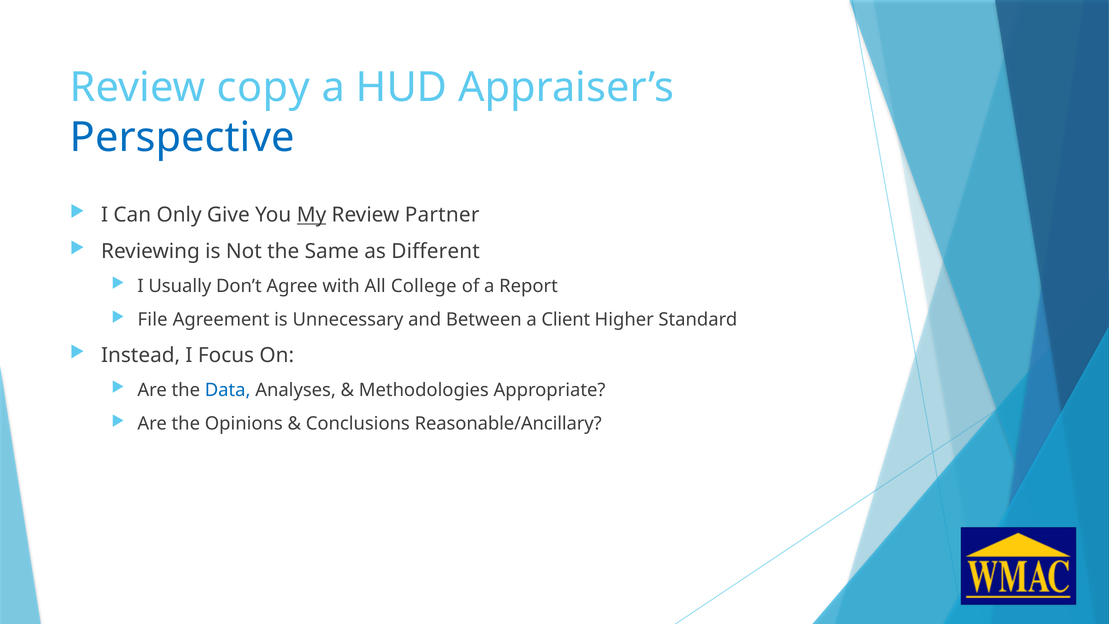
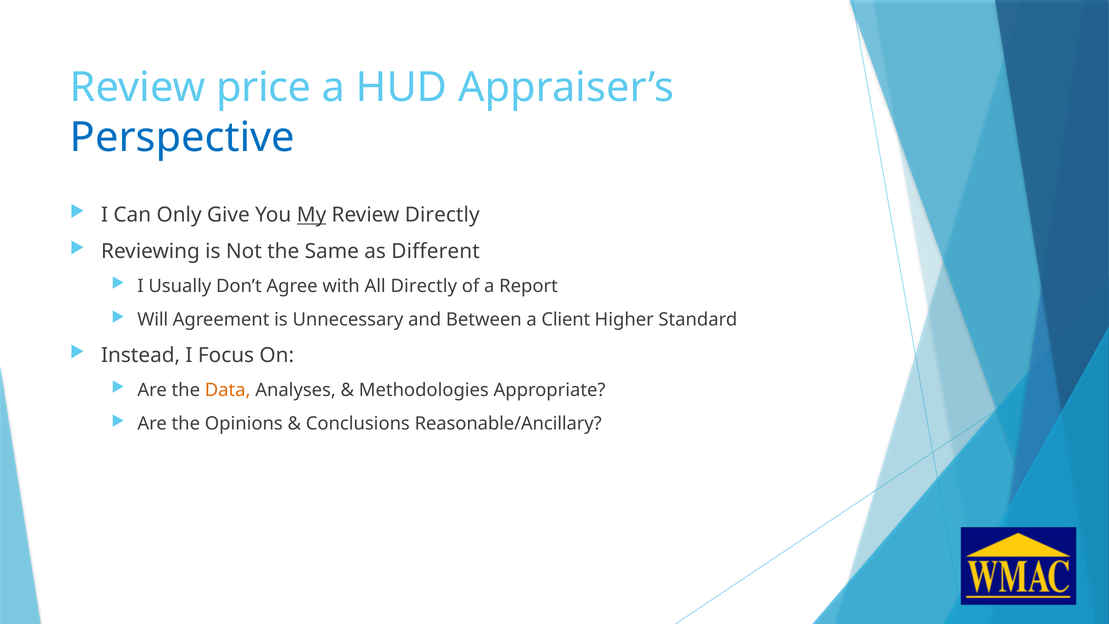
copy: copy -> price
Review Partner: Partner -> Directly
All College: College -> Directly
File: File -> Will
Data colour: blue -> orange
